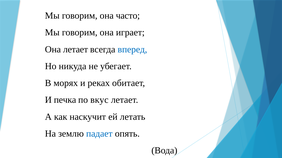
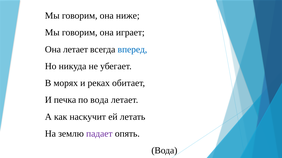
часто: часто -> ниже
по вкус: вкус -> вода
падает colour: blue -> purple
